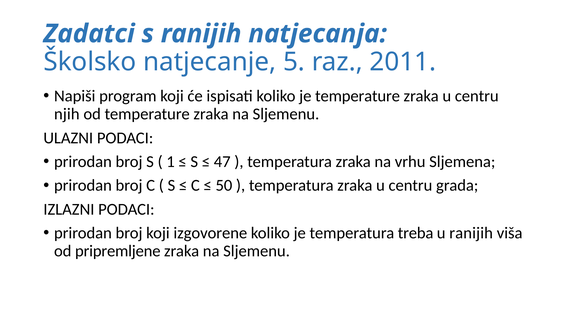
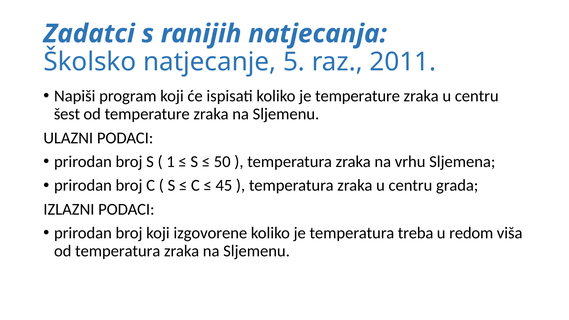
njih: njih -> šest
47: 47 -> 50
50: 50 -> 45
u ranijih: ranijih -> redom
od pripremljene: pripremljene -> temperatura
